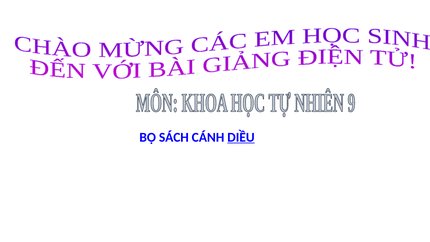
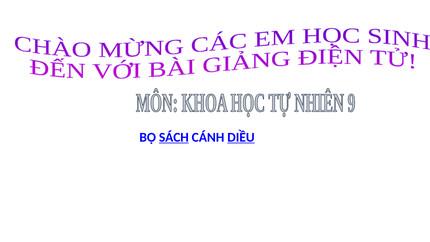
SÁCH underline: none -> present
